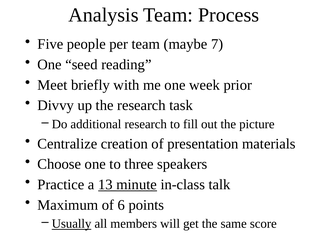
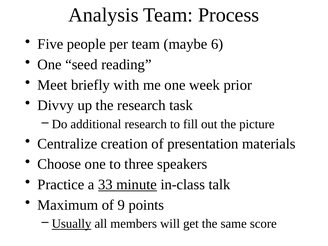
7: 7 -> 6
13: 13 -> 33
6: 6 -> 9
